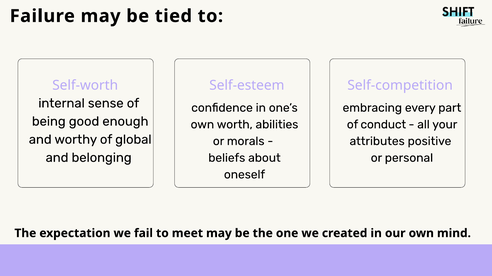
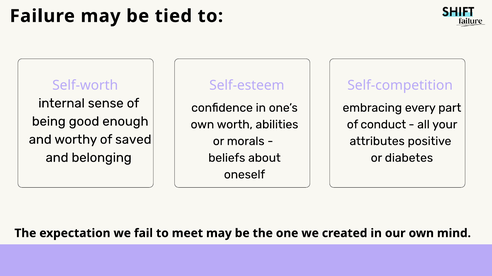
global: global -> saved
personal: personal -> diabetes
